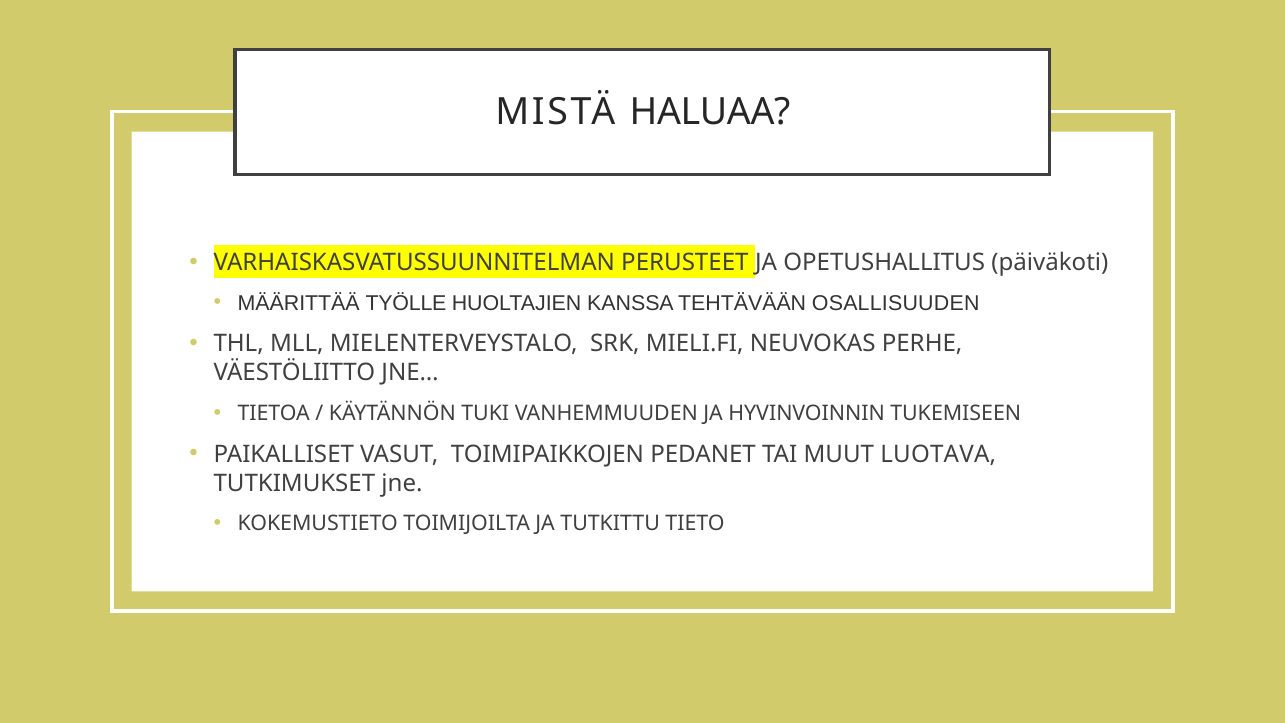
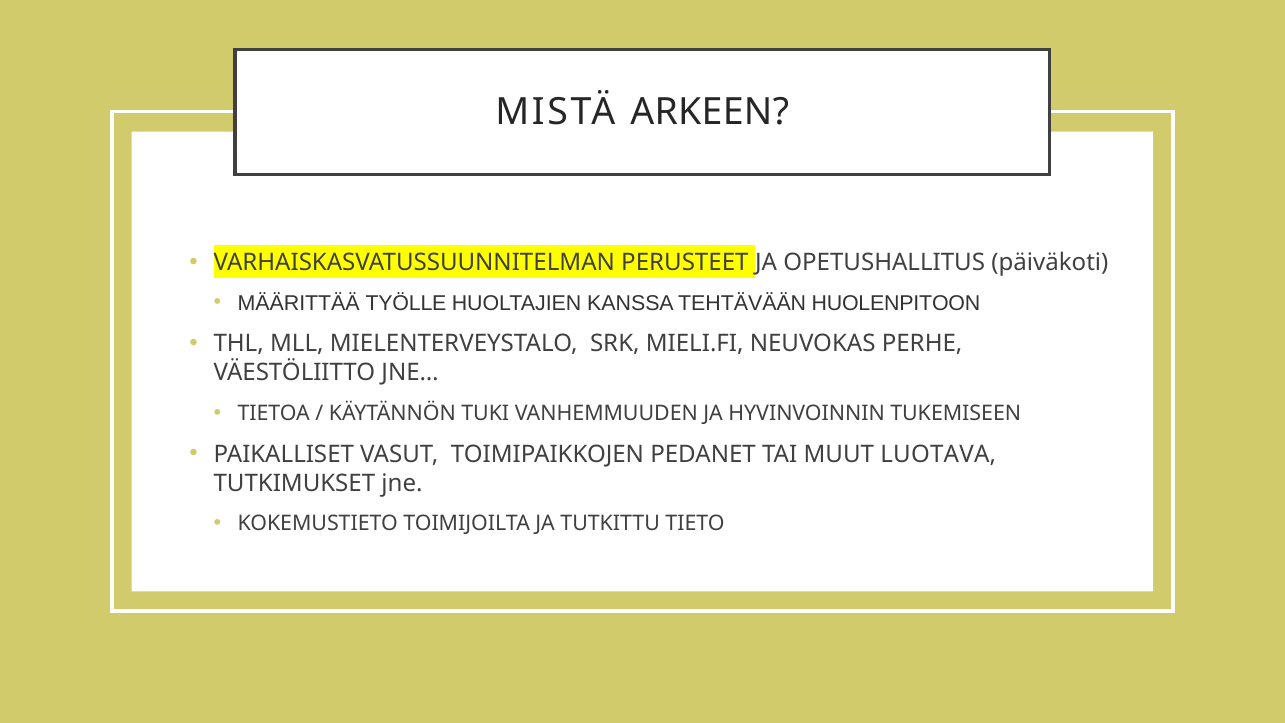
HALUAA: HALUAA -> ARKEEN
OSALLISUUDEN: OSALLISUUDEN -> HUOLENPITOON
